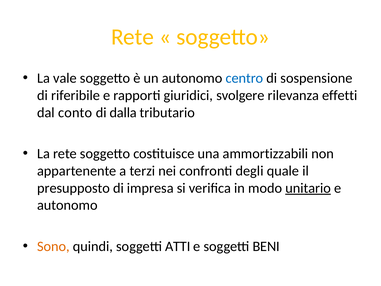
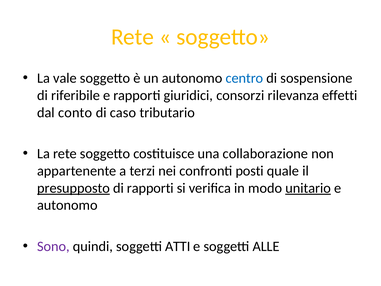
svolgere: svolgere -> consorzi
dalla: dalla -> caso
ammortizzabili: ammortizzabili -> collaborazione
degli: degli -> posti
presupposto underline: none -> present
di impresa: impresa -> rapporti
Sono colour: orange -> purple
BENI: BENI -> ALLE
